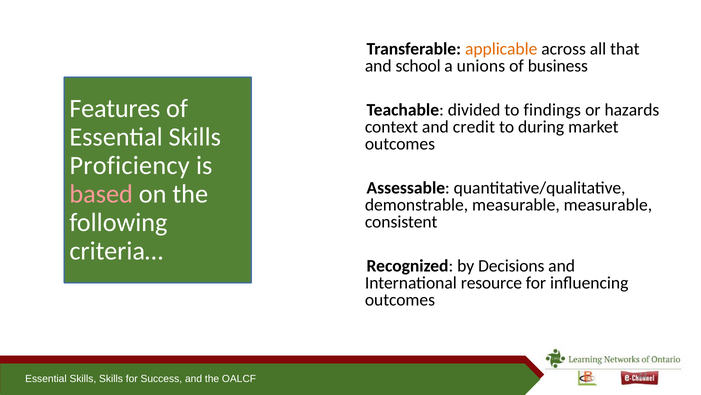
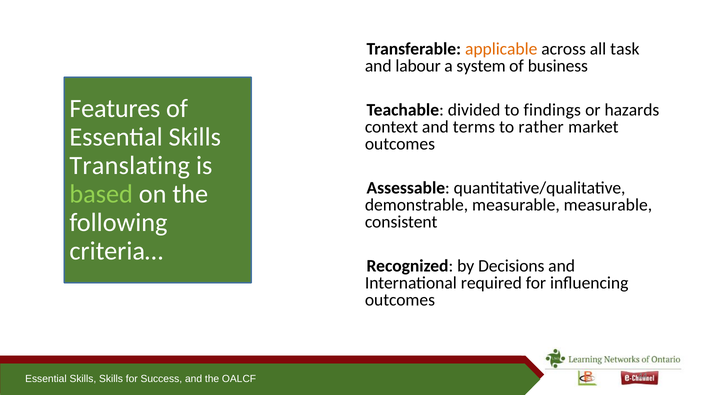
that: that -> task
school: school -> labour
unions: unions -> system
credit: credit -> terms
during: during -> rather
Proficiency: Proficiency -> Translating
based colour: pink -> light green
resource: resource -> required
